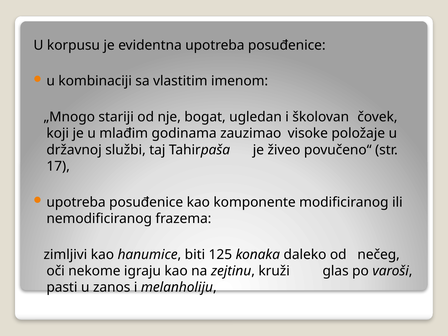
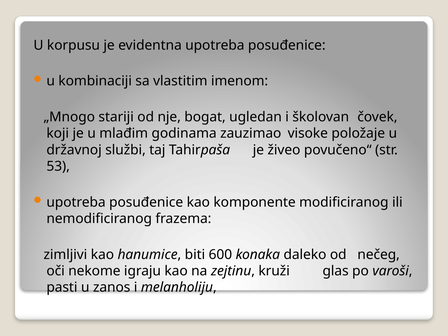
17: 17 -> 53
125: 125 -> 600
